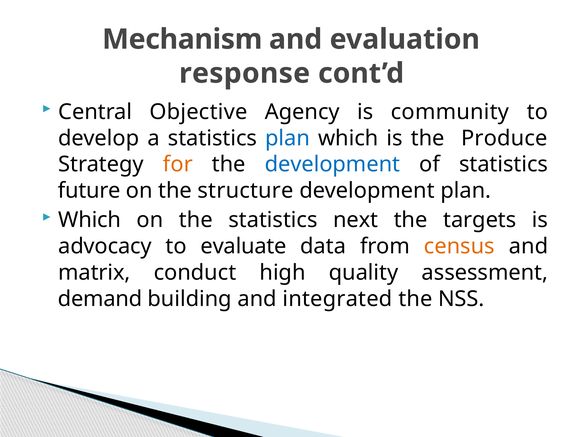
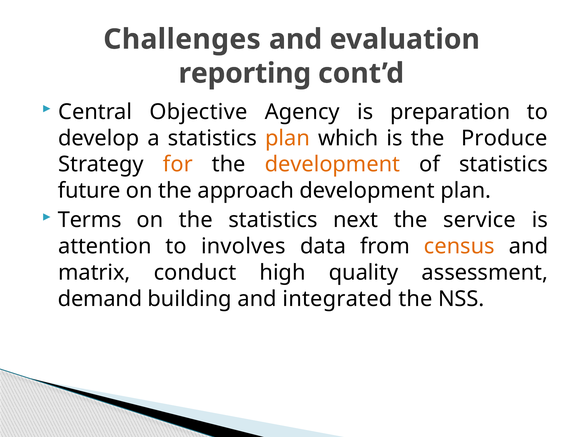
Mechanism: Mechanism -> Challenges
response: response -> reporting
community: community -> preparation
plan at (288, 138) colour: blue -> orange
development at (332, 164) colour: blue -> orange
structure: structure -> approach
Which at (90, 220): Which -> Terms
targets: targets -> service
advocacy: advocacy -> attention
evaluate: evaluate -> involves
